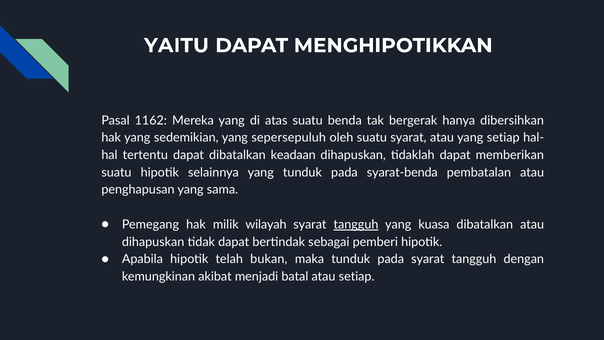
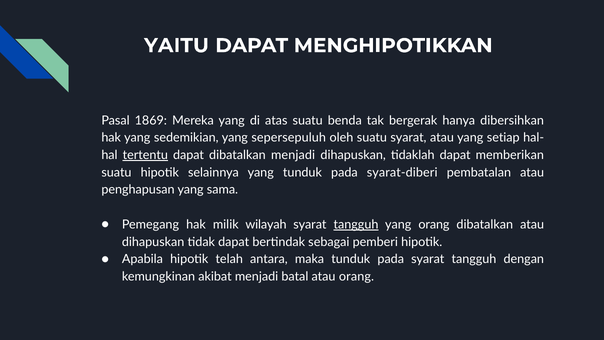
1162: 1162 -> 1869
tertentu underline: none -> present
dibatalkan keadaan: keadaan -> menjadi
syarat-benda: syarat-benda -> syarat-diberi
yang kuasa: kuasa -> orang
bukan: bukan -> antara
atau setiap: setiap -> orang
